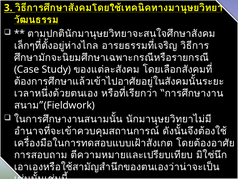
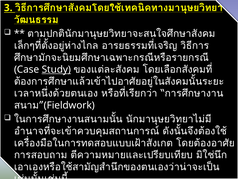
Study underline: none -> present
